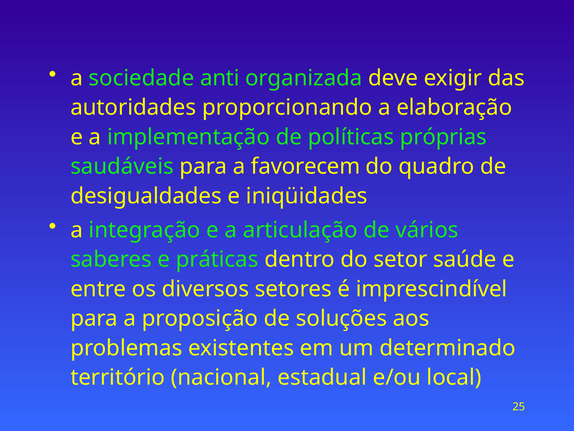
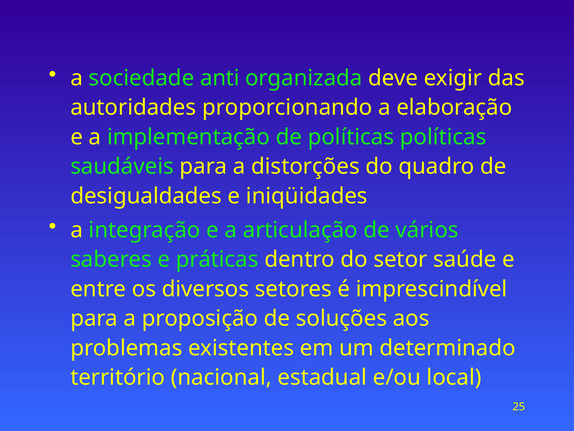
políticas próprias: próprias -> políticas
favorecem: favorecem -> distorções
